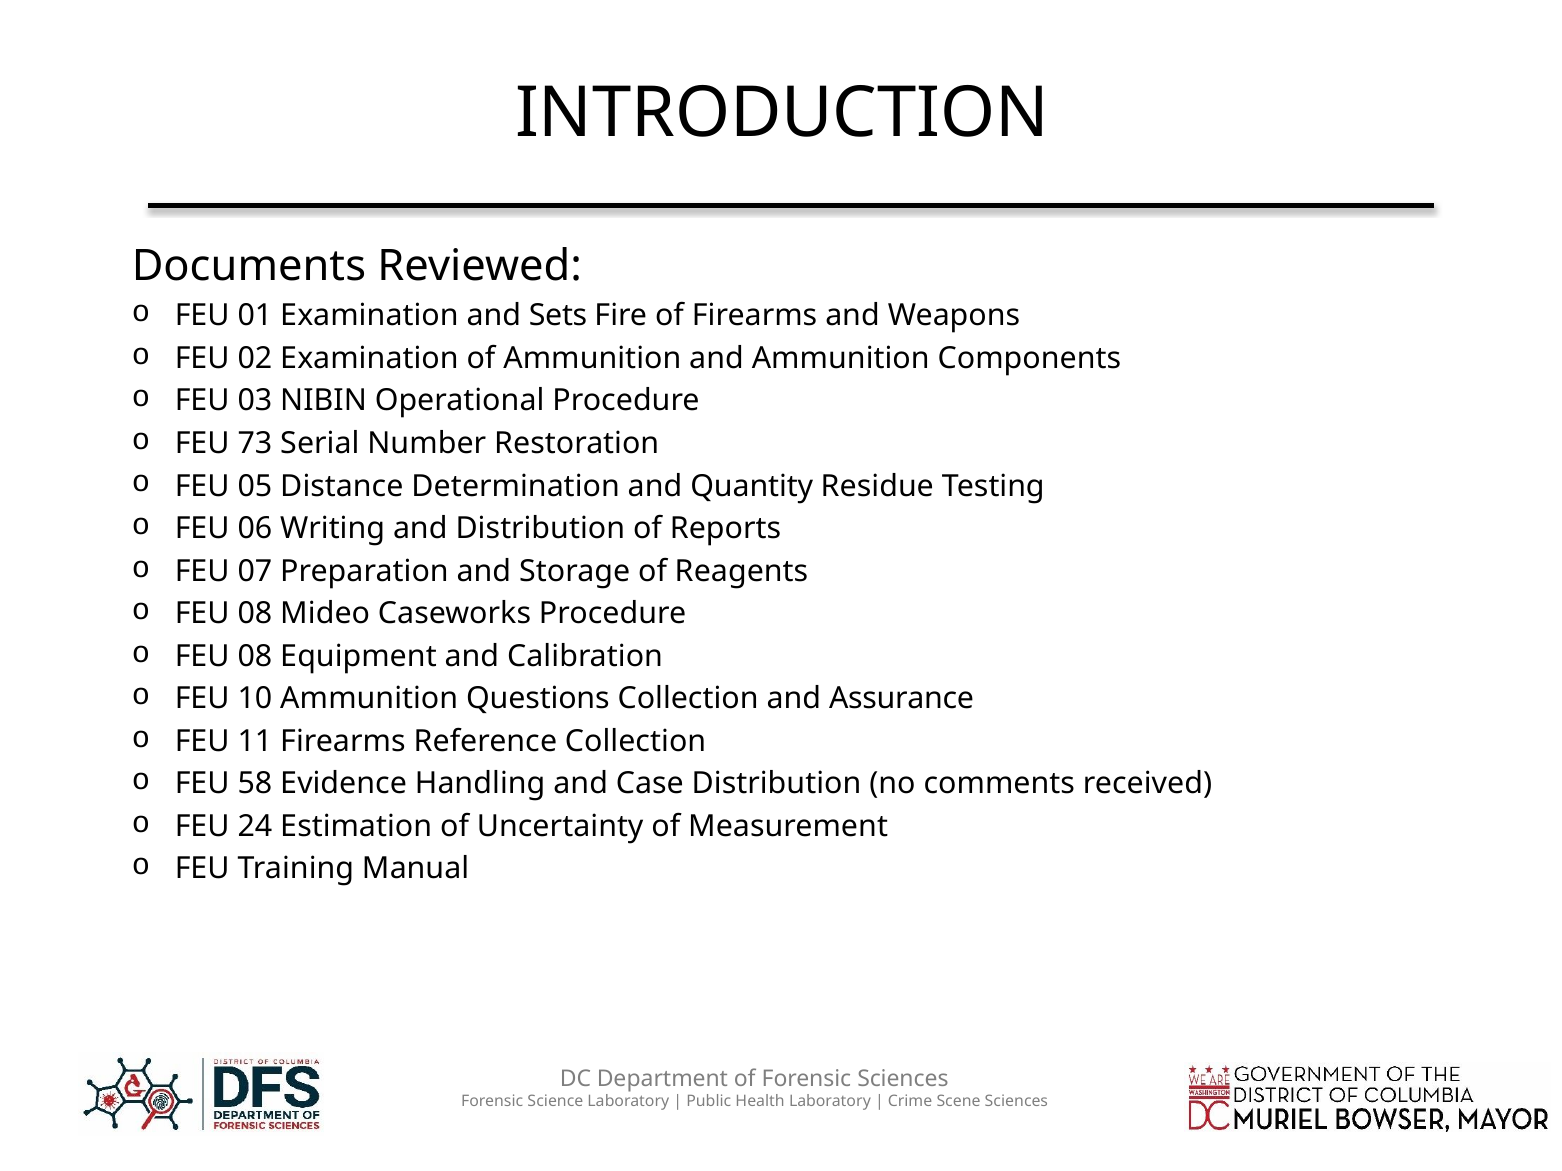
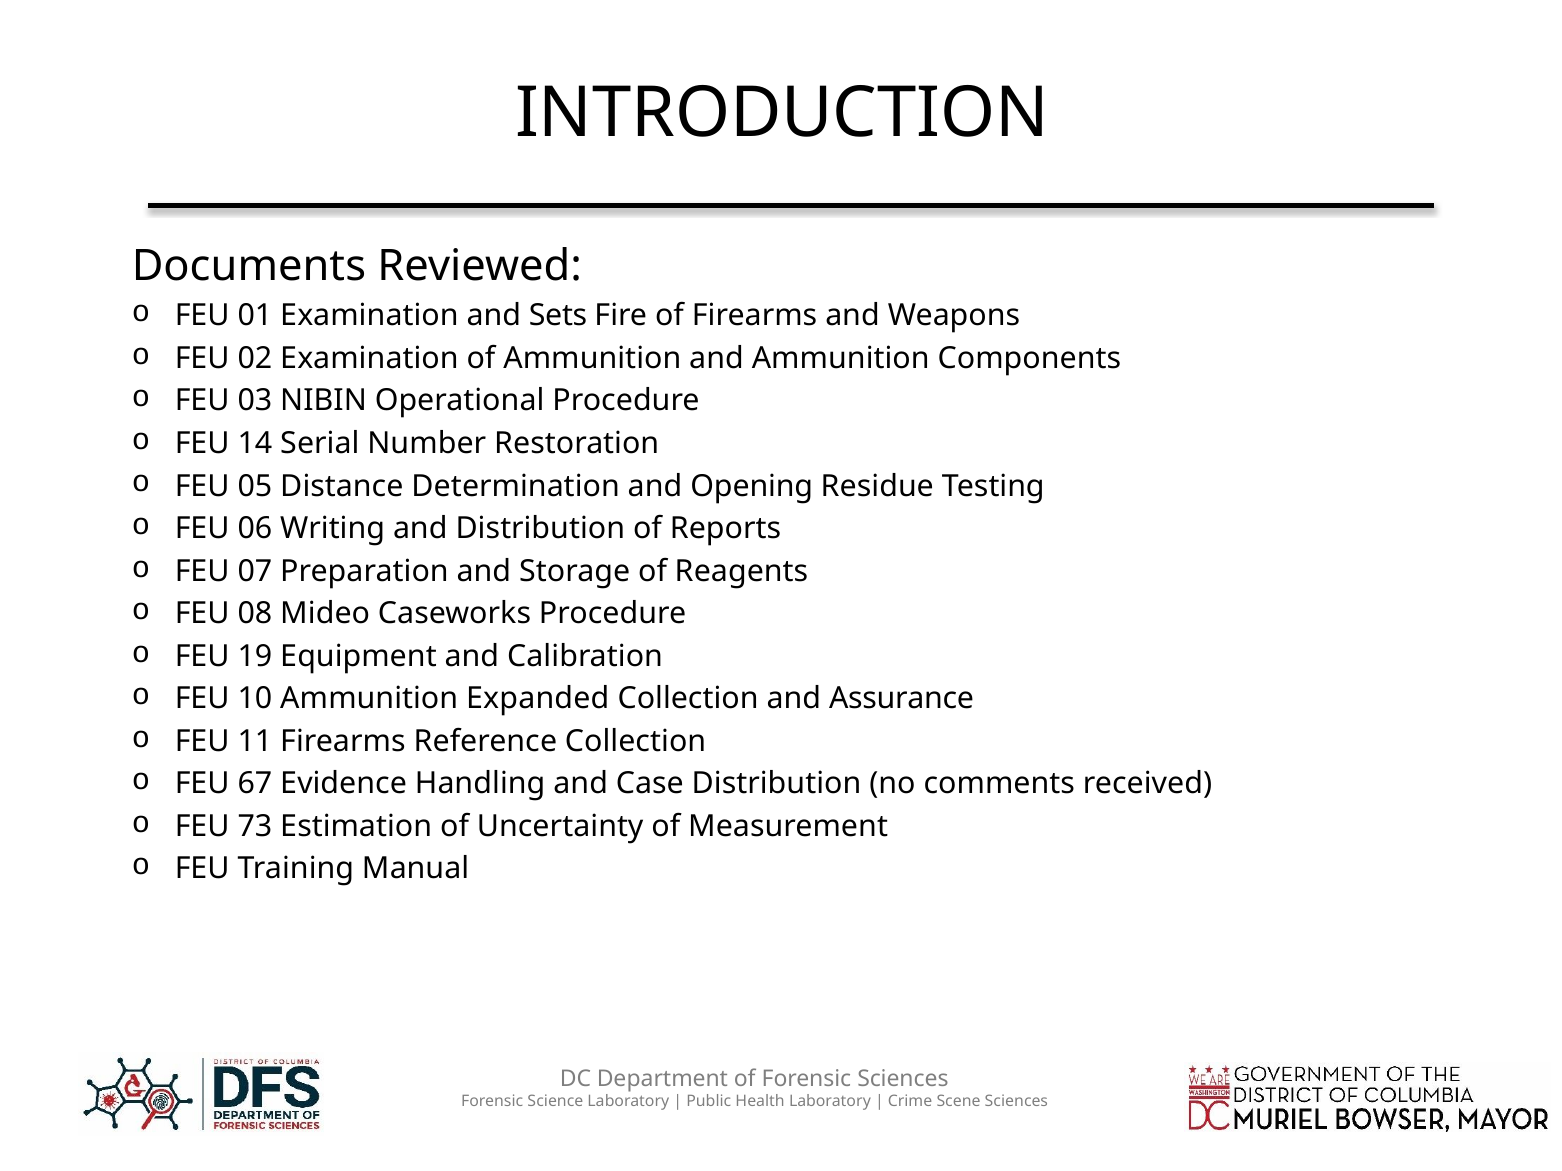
73: 73 -> 14
Quantity: Quantity -> Opening
08 at (255, 656): 08 -> 19
Questions: Questions -> Expanded
58: 58 -> 67
24: 24 -> 73
